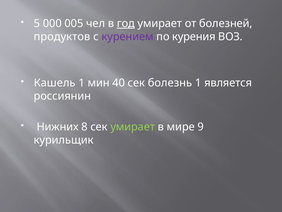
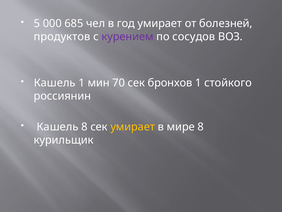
005: 005 -> 685
год underline: present -> none
курения: курения -> сосудов
40: 40 -> 70
болезнь: болезнь -> бронхов
является: является -> стойкого
Нижних at (58, 127): Нижних -> Кашель
умирает at (133, 127) colour: light green -> yellow
мире 9: 9 -> 8
